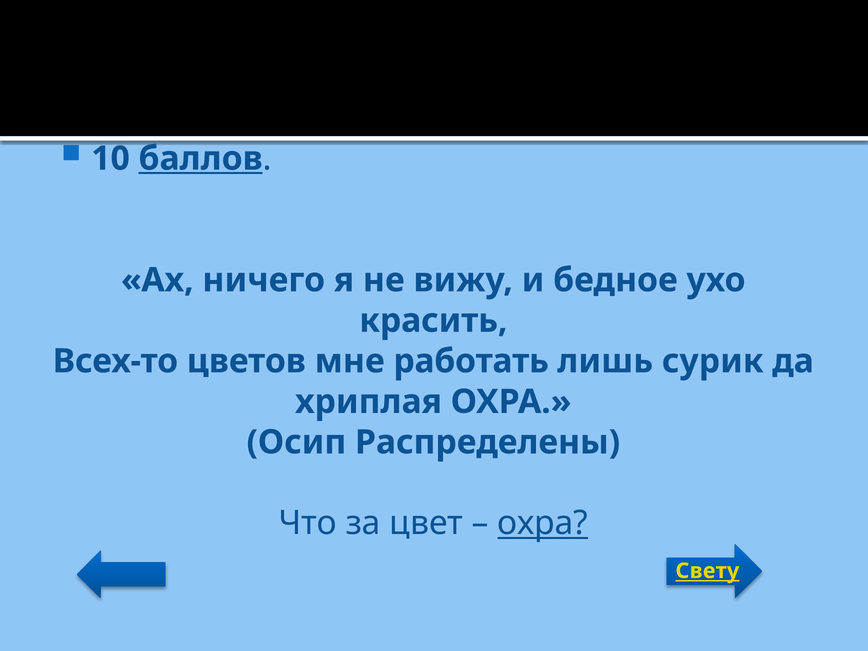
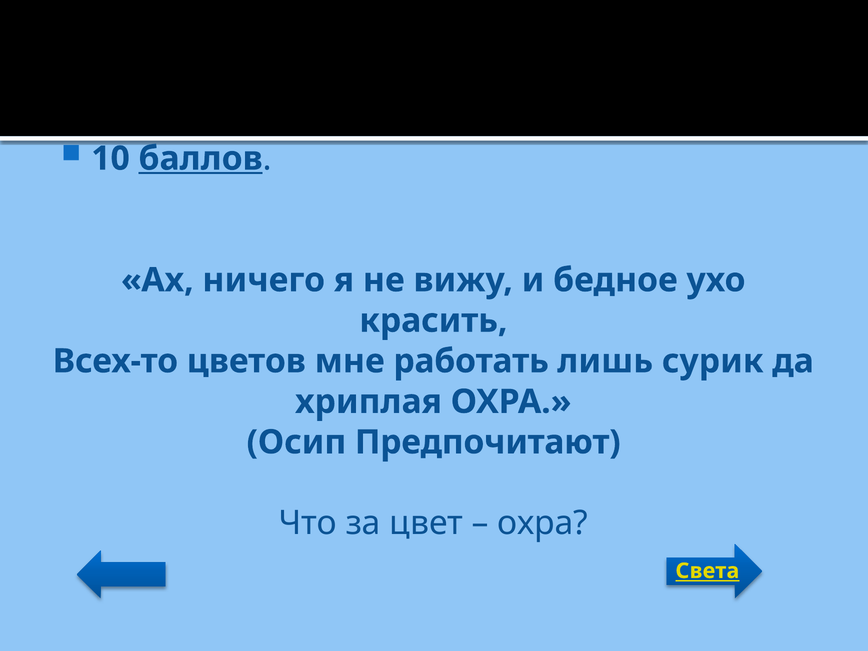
Распределены: Распределены -> Предпочитают
охра at (543, 523) underline: present -> none
Свету: Свету -> Света
